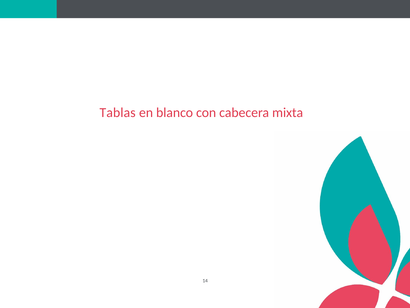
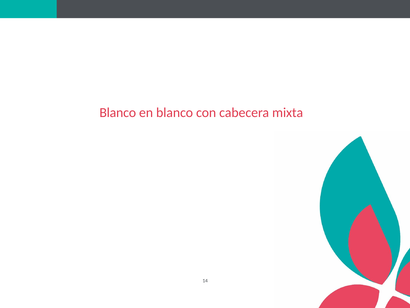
Tablas at (118, 113): Tablas -> Blanco
